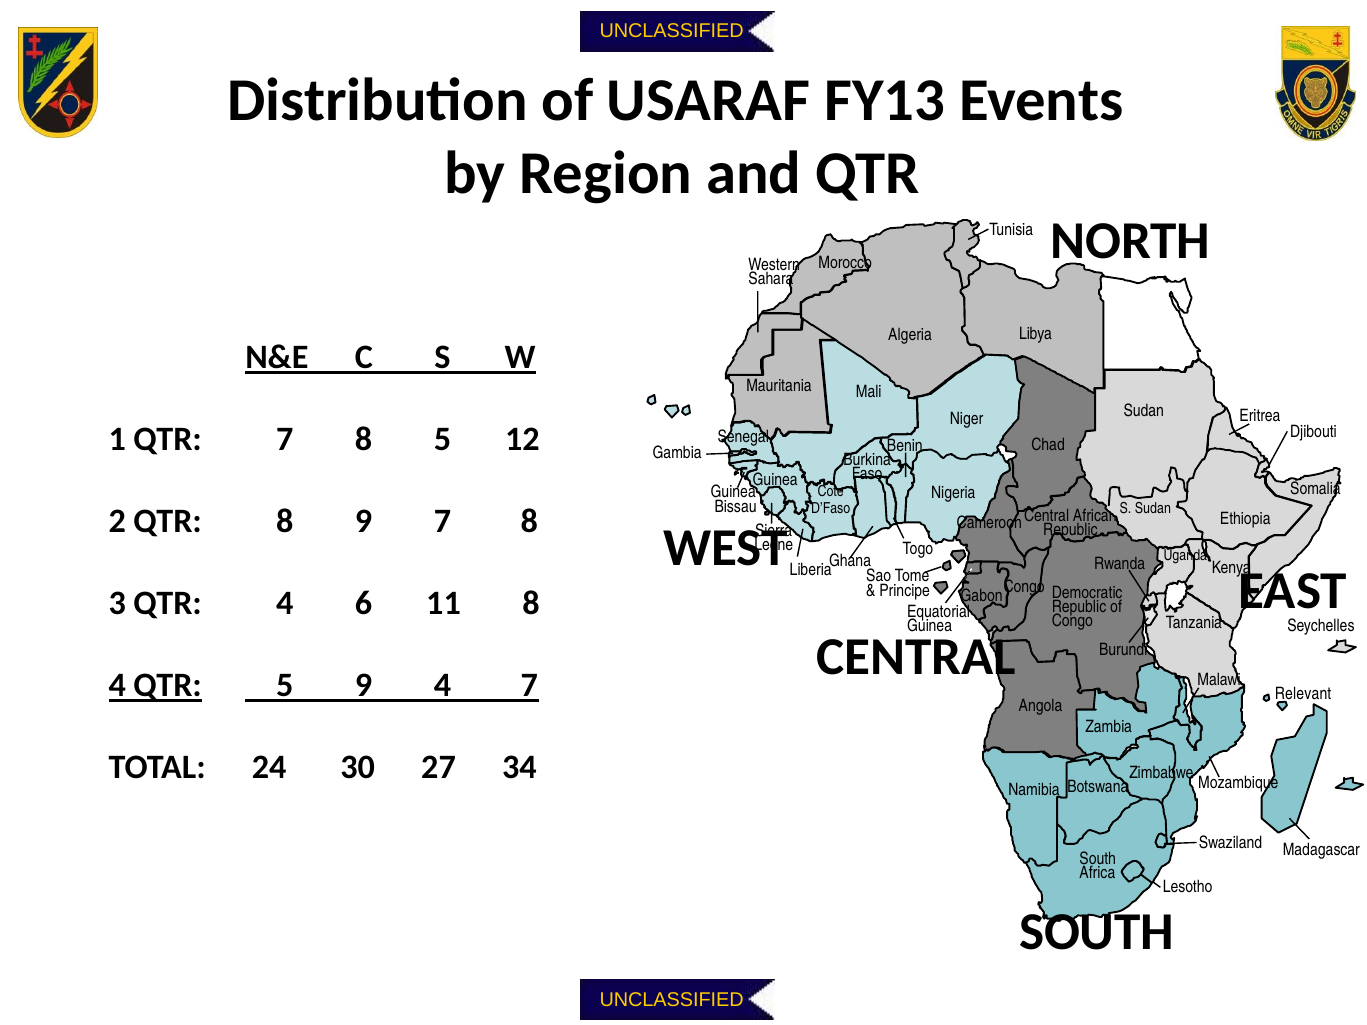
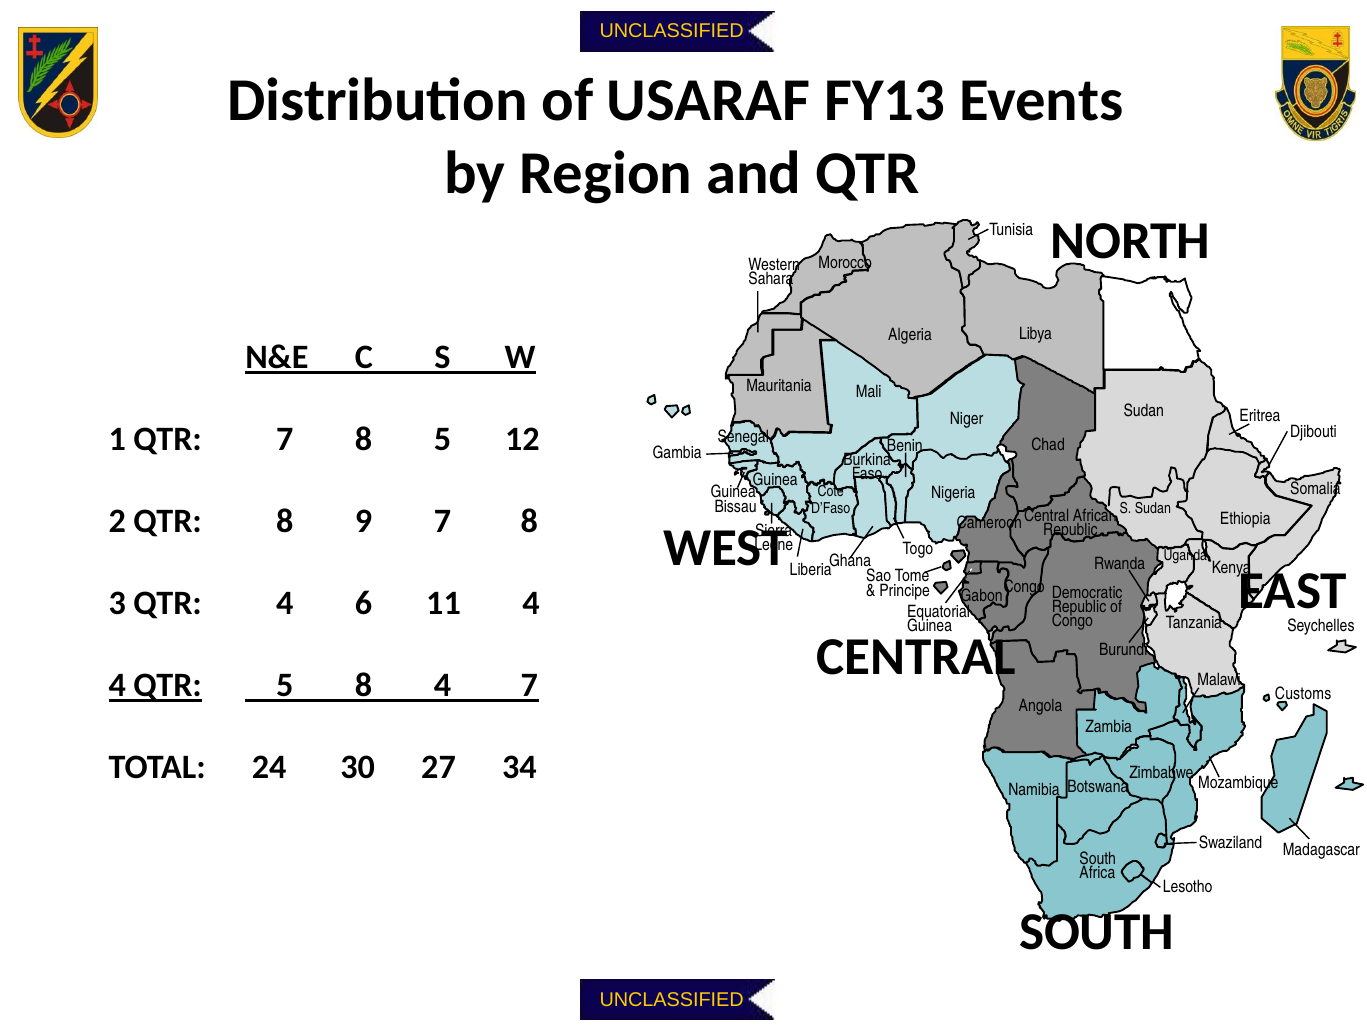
11 8: 8 -> 4
5 9: 9 -> 8
Relevant: Relevant -> Customs
